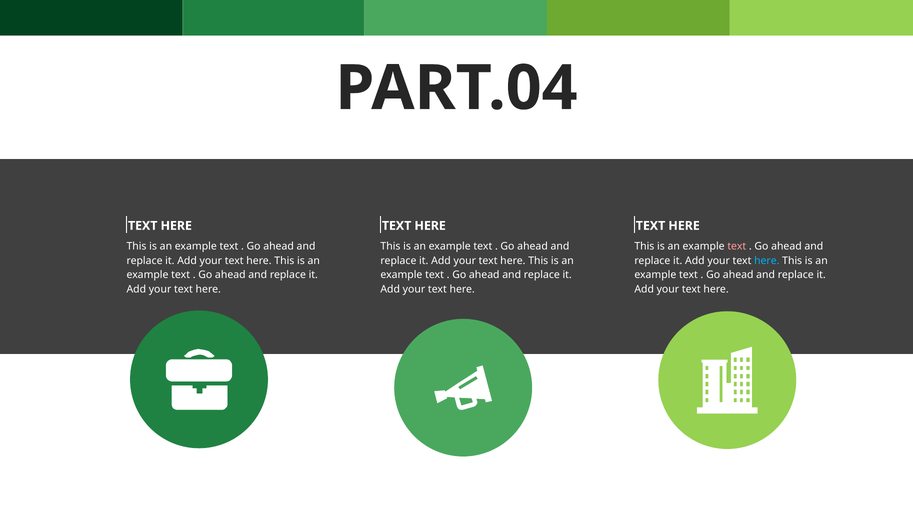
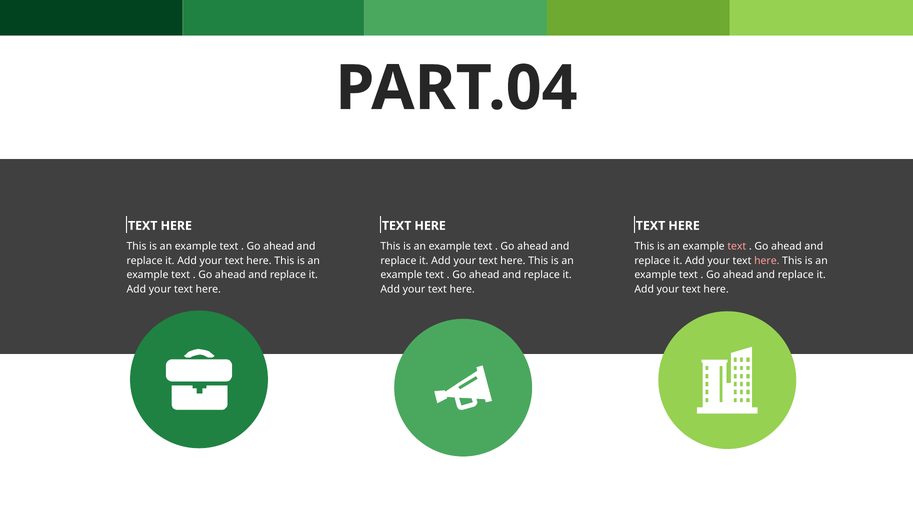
here at (767, 261) colour: light blue -> pink
